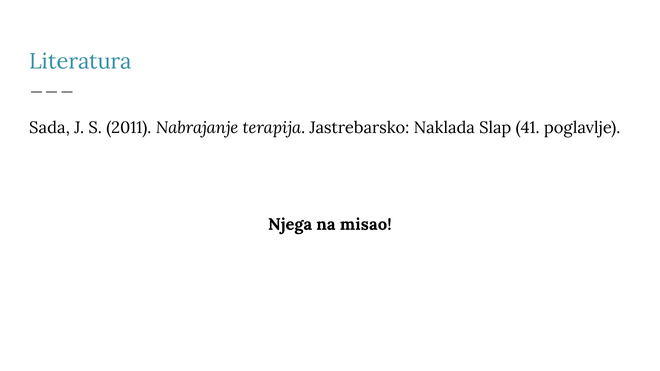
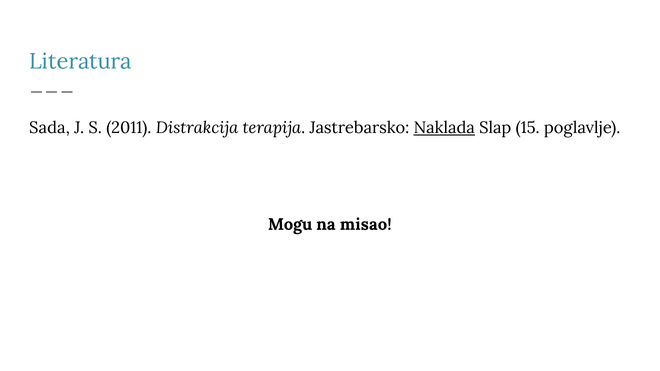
Nabrajanje: Nabrajanje -> Distrakcija
Naklada underline: none -> present
41: 41 -> 15
Njega: Njega -> Mogu
